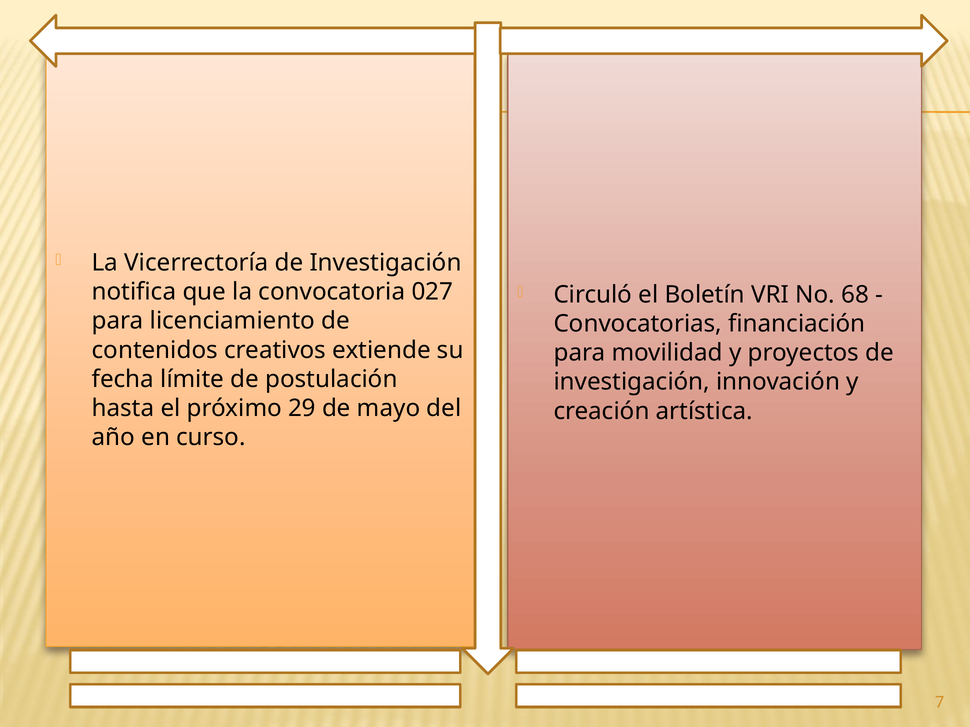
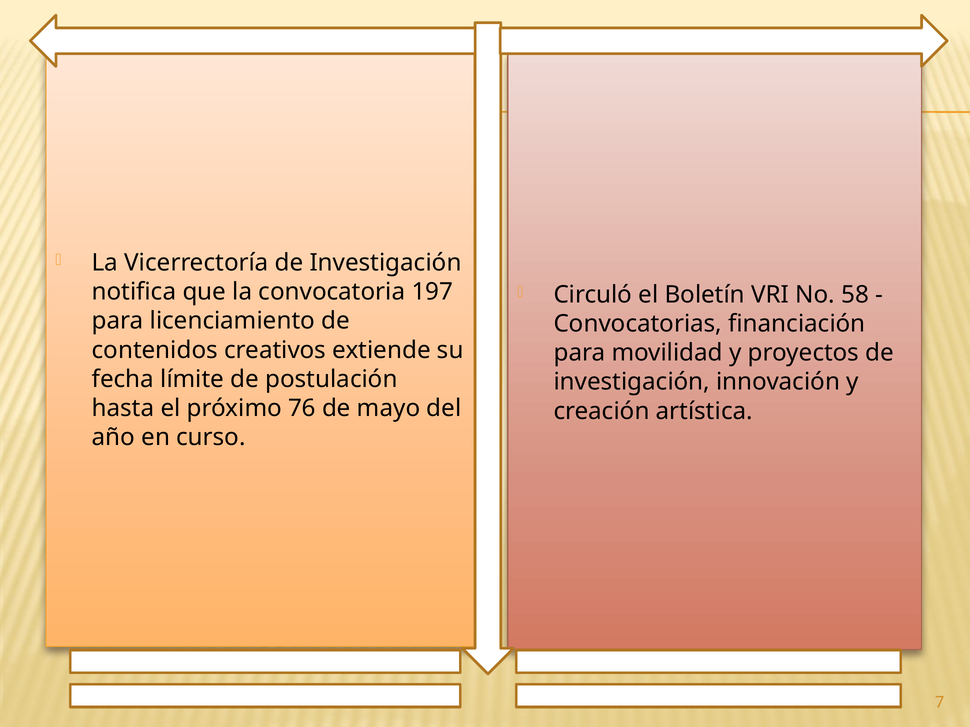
027: 027 -> 197
68: 68 -> 58
29: 29 -> 76
